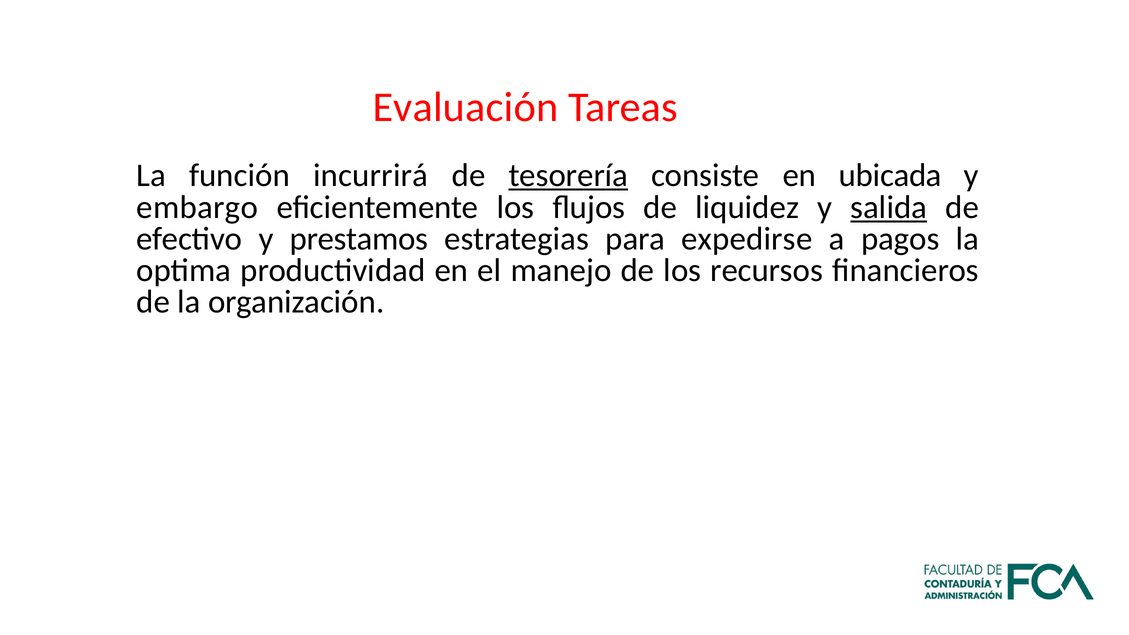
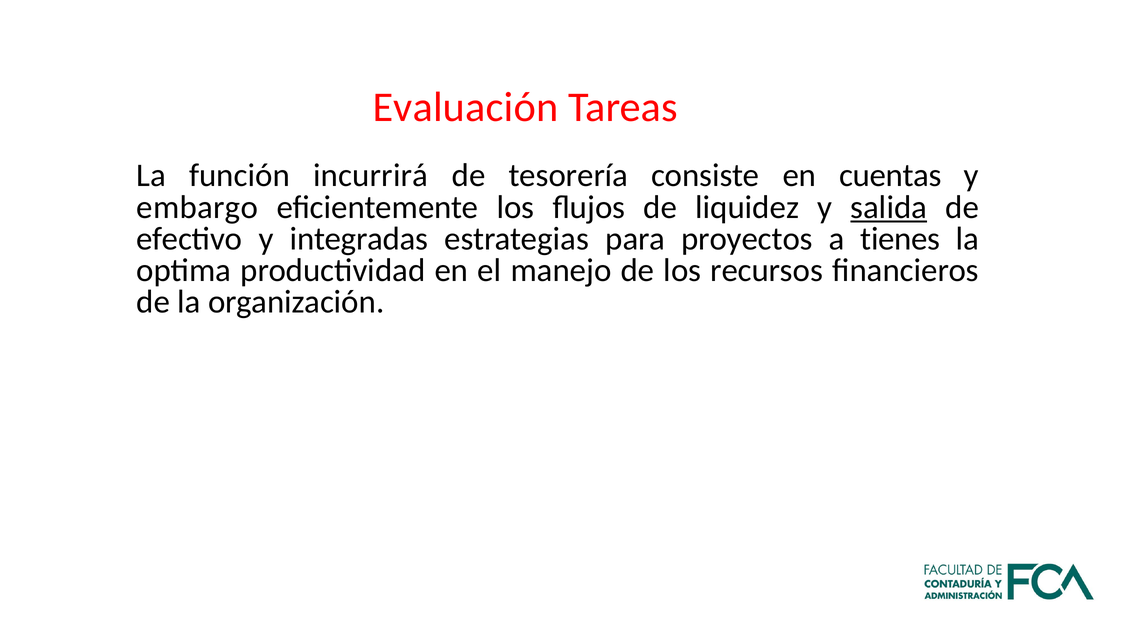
tesorería underline: present -> none
ubicada: ubicada -> cuentas
prestamos: prestamos -> integradas
expedirse: expedirse -> proyectos
pagos: pagos -> tienes
